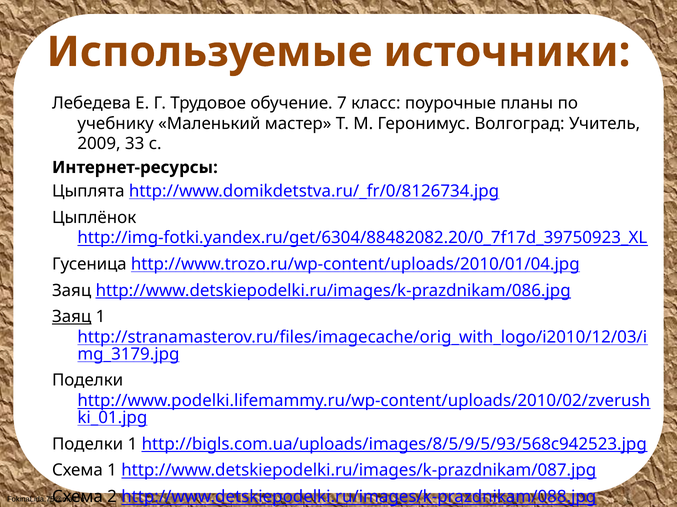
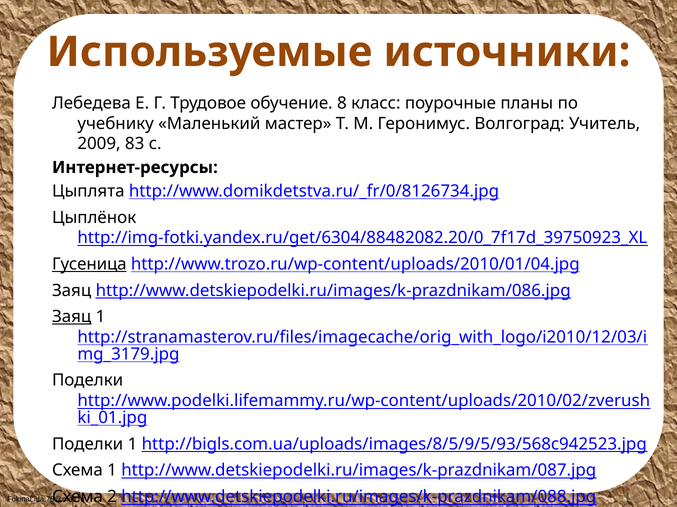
7: 7 -> 8
33: 33 -> 83
Гусеница underline: none -> present
